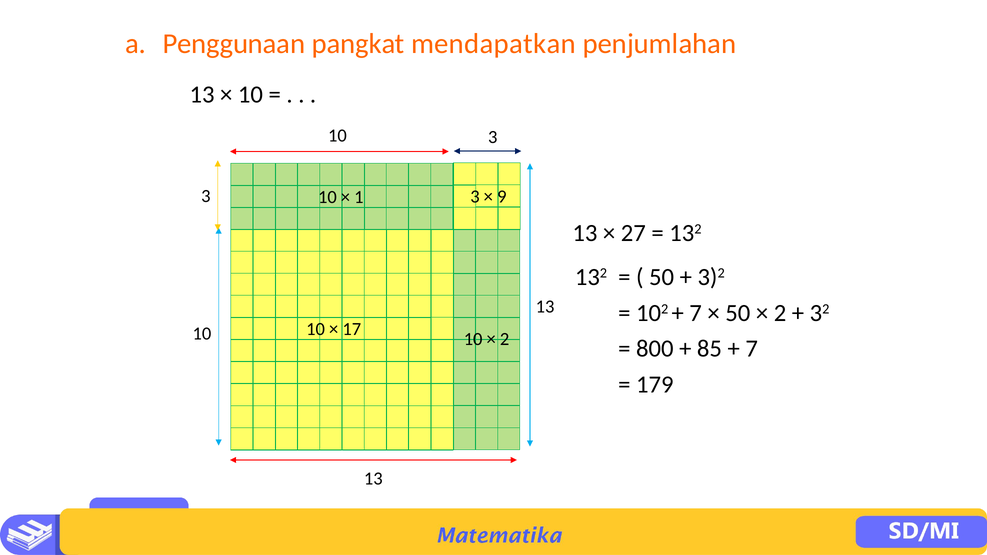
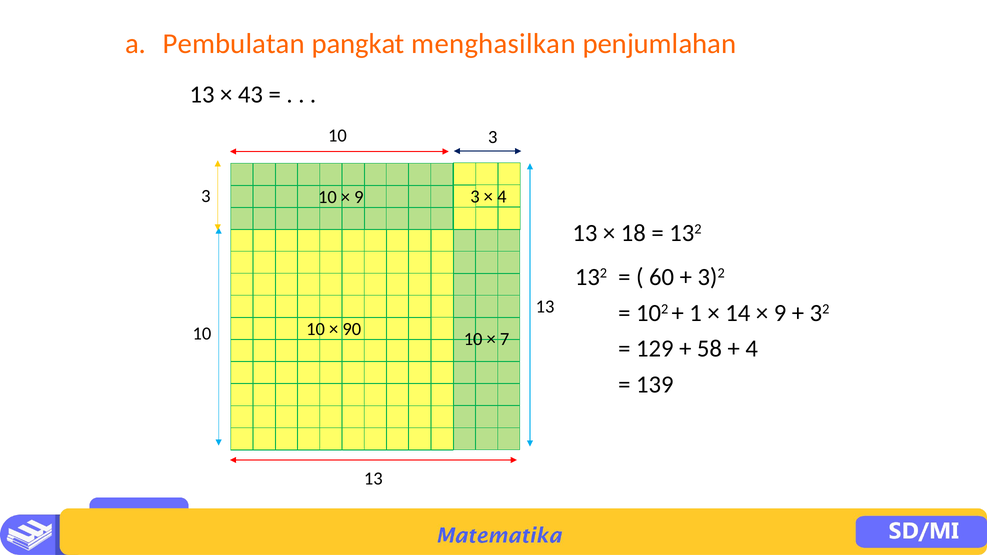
Penggunaan: Penggunaan -> Pembulatan
mendapatkan: mendapatkan -> menghasilkan
10 at (250, 95): 10 -> 43
9 at (502, 197): 9 -> 4
1 at (359, 197): 1 -> 9
27: 27 -> 18
50 at (662, 277): 50 -> 60
7 at (696, 313): 7 -> 1
50 at (738, 313): 50 -> 14
2 at (780, 313): 2 -> 9
17: 17 -> 90
2 at (505, 339): 2 -> 7
800: 800 -> 129
85: 85 -> 58
7 at (752, 349): 7 -> 4
179: 179 -> 139
